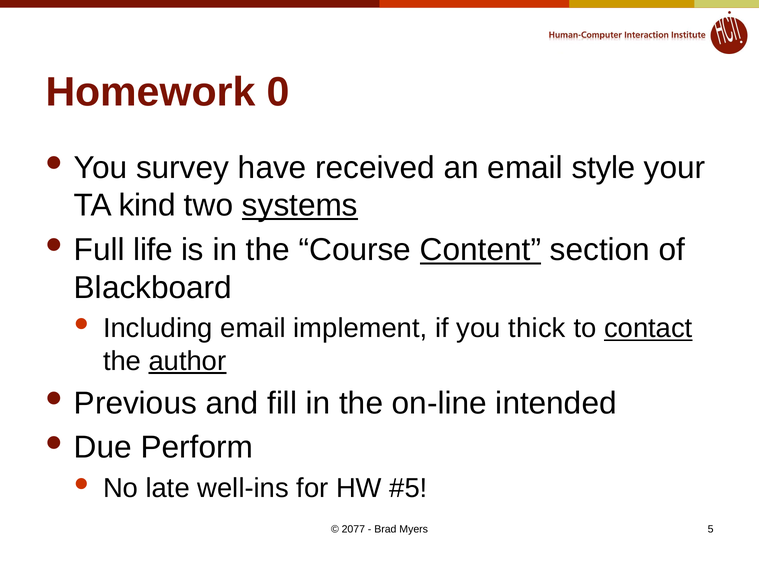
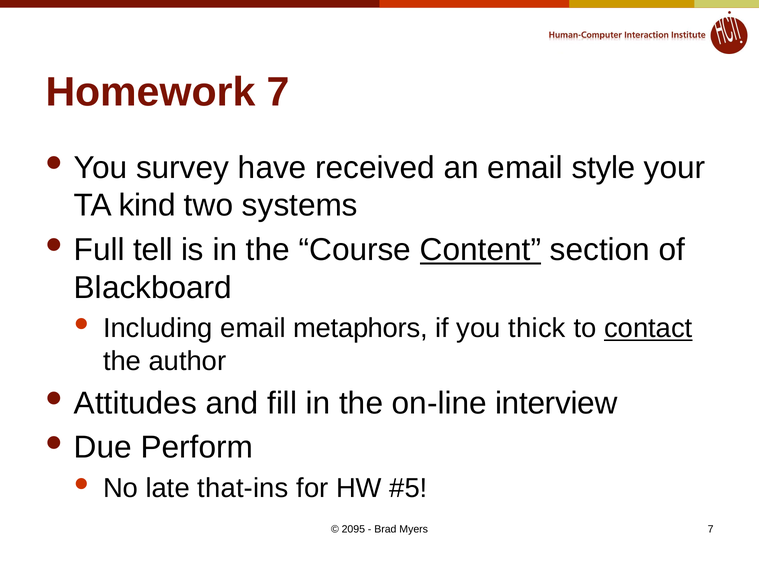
Homework 0: 0 -> 7
systems underline: present -> none
life: life -> tell
implement: implement -> metaphors
author underline: present -> none
Previous: Previous -> Attitudes
intended: intended -> interview
well-ins: well-ins -> that-ins
2077: 2077 -> 2095
Myers 5: 5 -> 7
